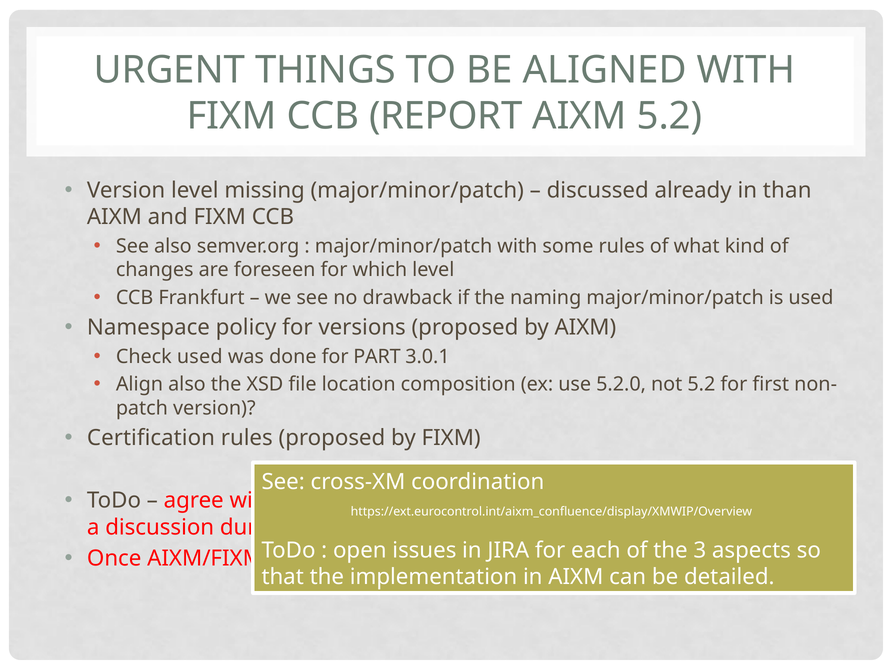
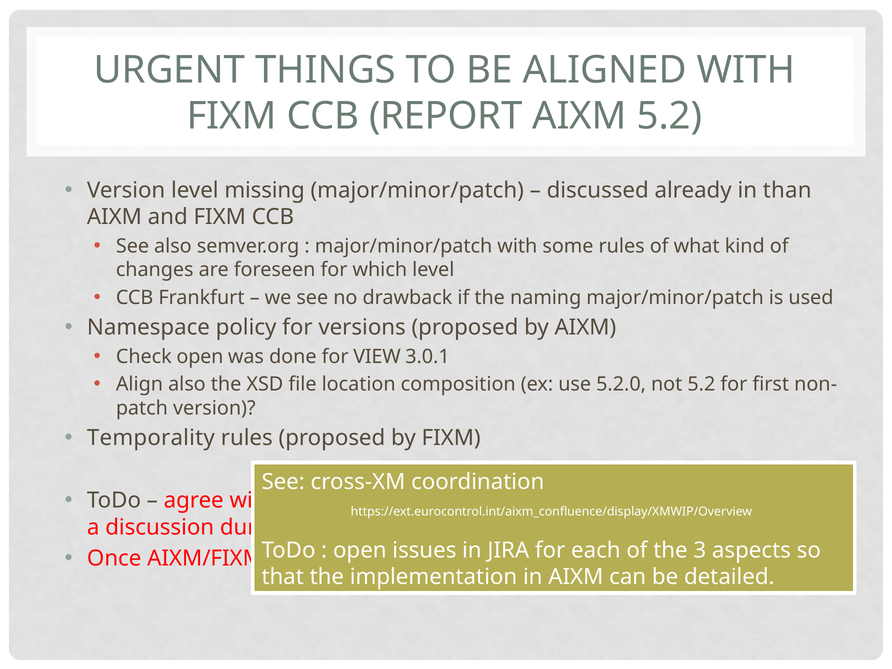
Check used: used -> open
PART: PART -> VIEW
Certification: Certification -> Temporality
